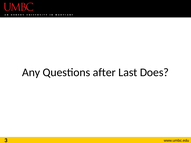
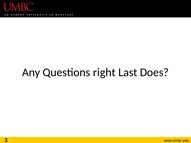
after: after -> right
